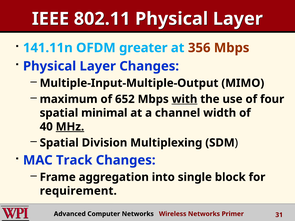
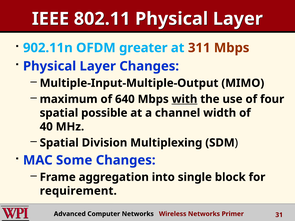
141.11n: 141.11n -> 902.11n
356: 356 -> 311
652: 652 -> 640
minimal: minimal -> possible
MHz underline: present -> none
Track: Track -> Some
